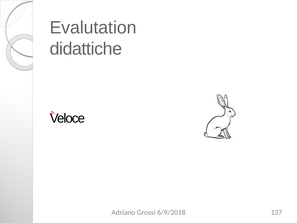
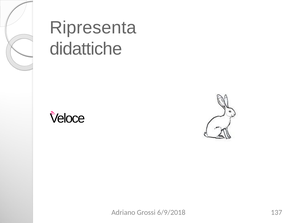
Evalutation: Evalutation -> Ripresenta
